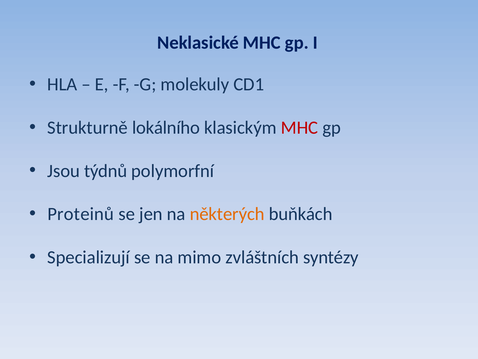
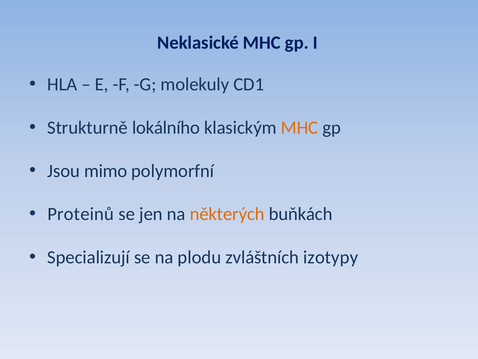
MHC at (300, 128) colour: red -> orange
týdnů: týdnů -> mimo
mimo: mimo -> plodu
syntézy: syntézy -> izotypy
